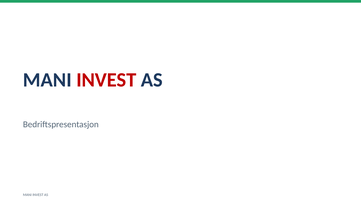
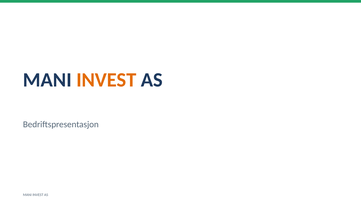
INVEST at (106, 80) colour: red -> orange
